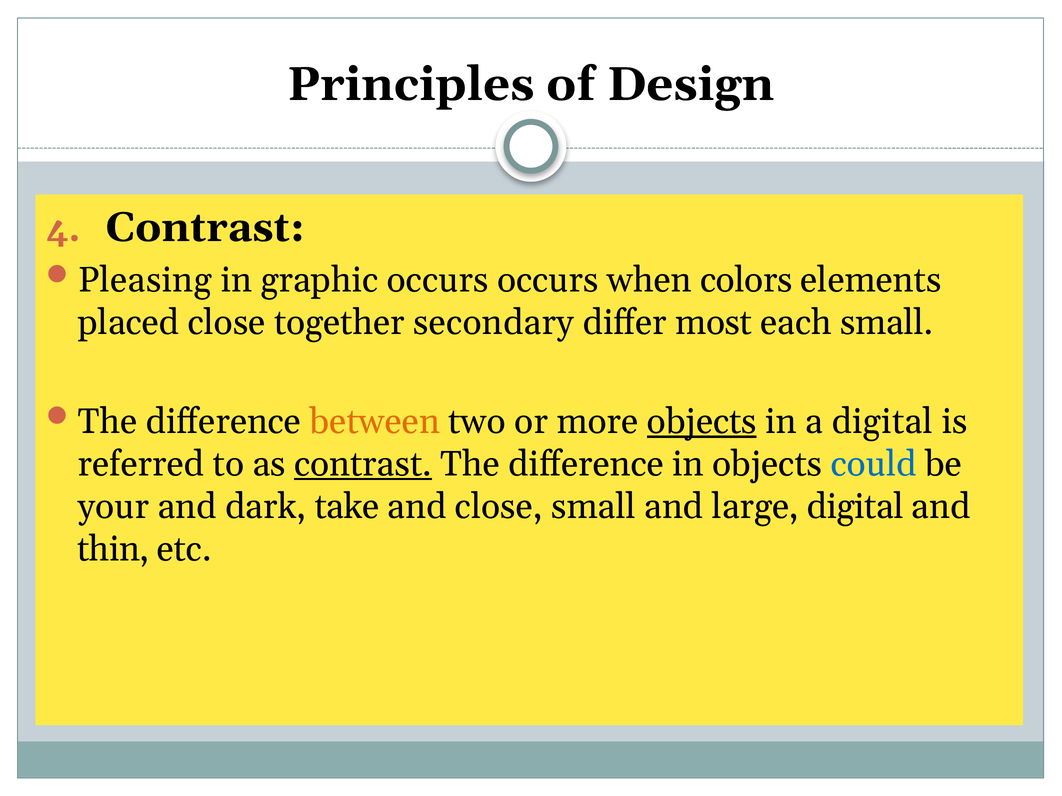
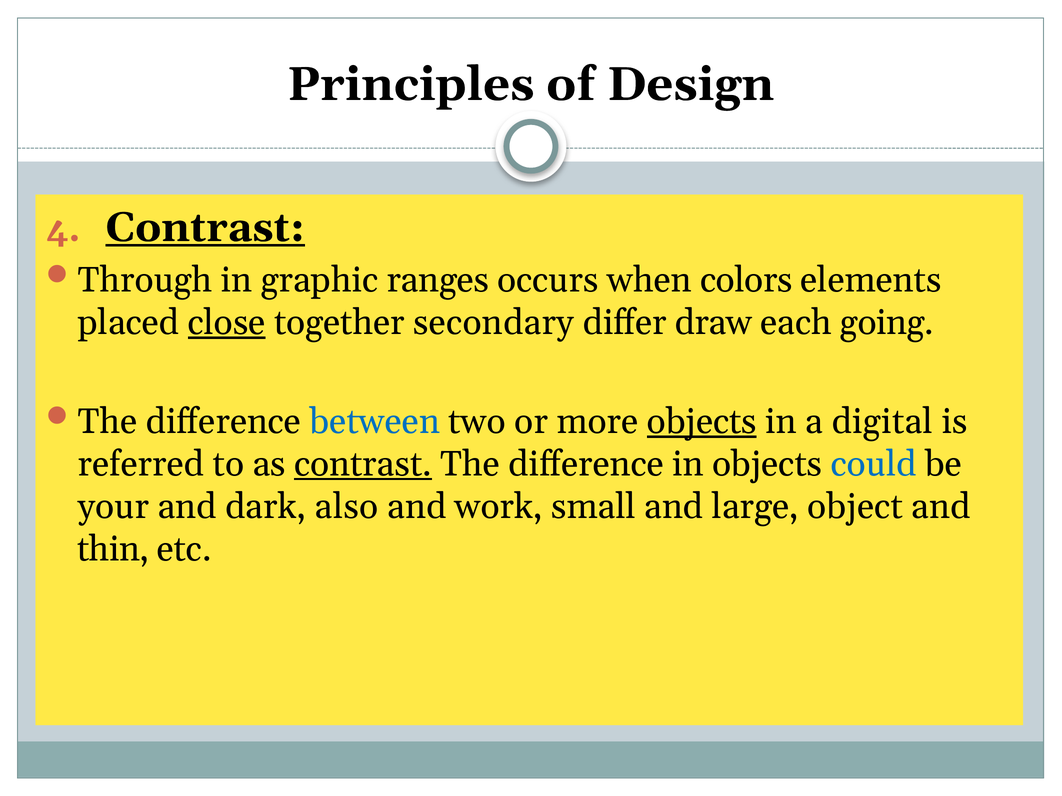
Contrast at (205, 228) underline: none -> present
Pleasing: Pleasing -> Through
graphic occurs: occurs -> ranges
close at (227, 323) underline: none -> present
most: most -> draw
each small: small -> going
between colour: orange -> blue
take: take -> also
and close: close -> work
large digital: digital -> object
